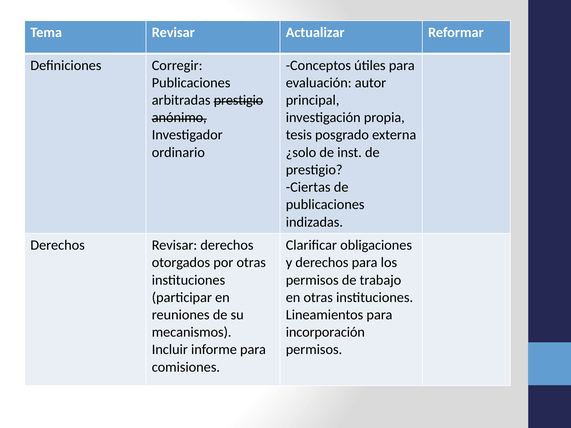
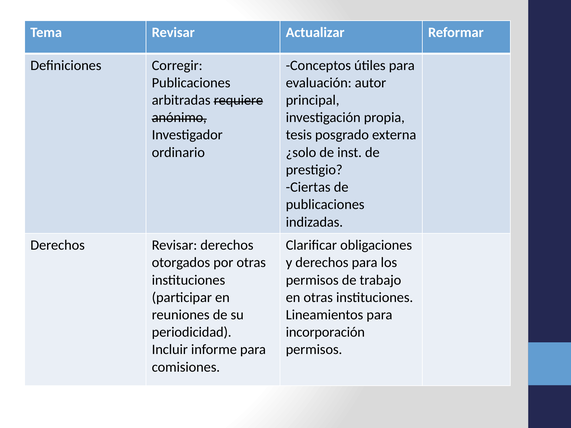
arbitradas prestigio: prestigio -> requiere
mecanismos: mecanismos -> periodicidad
